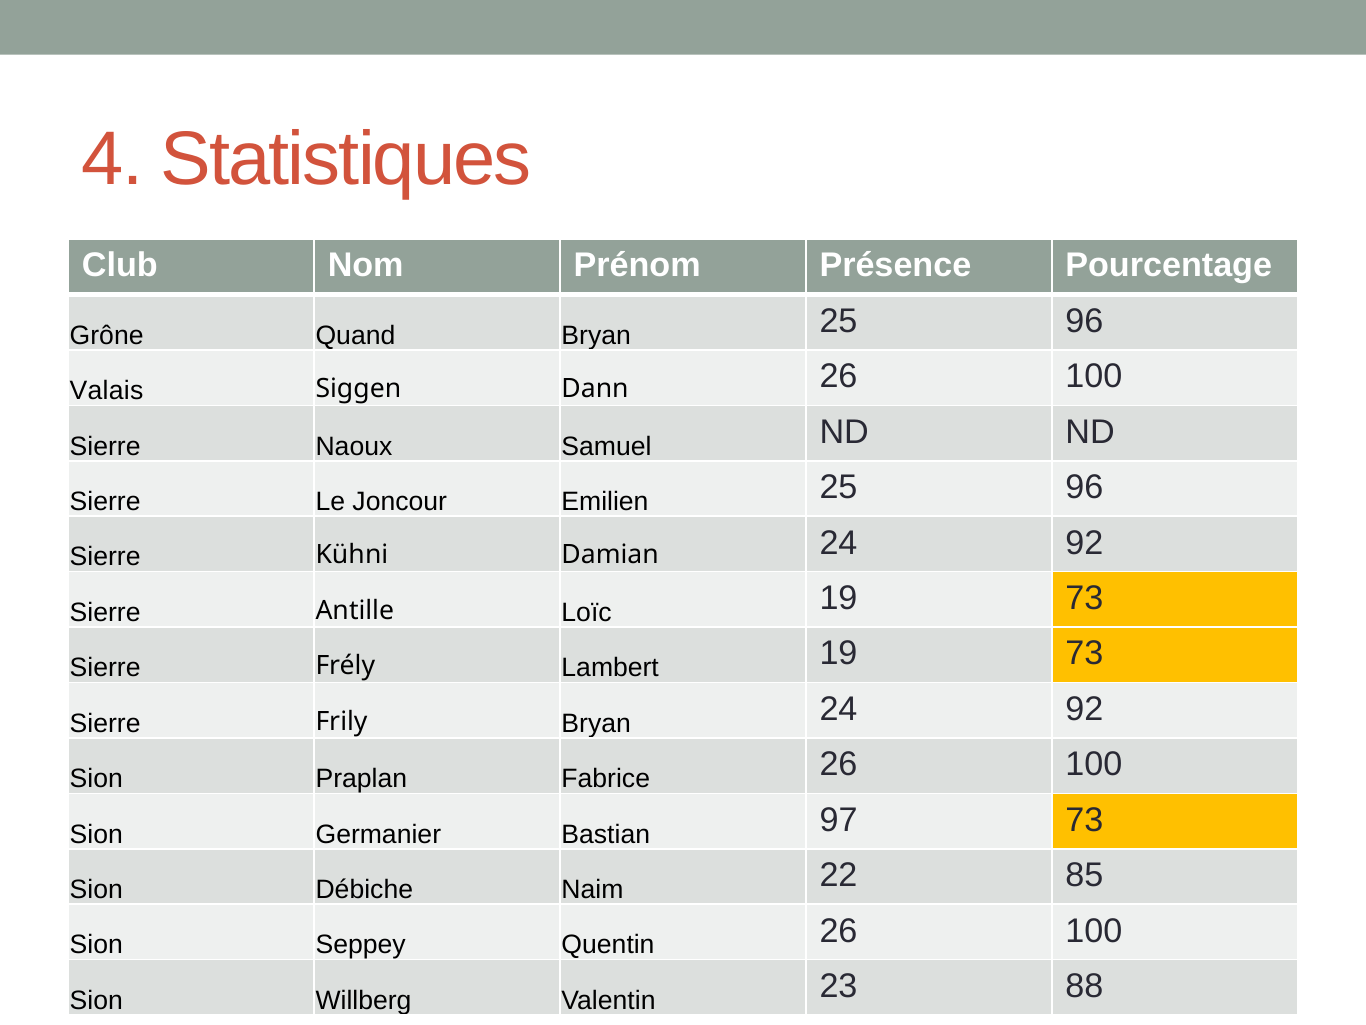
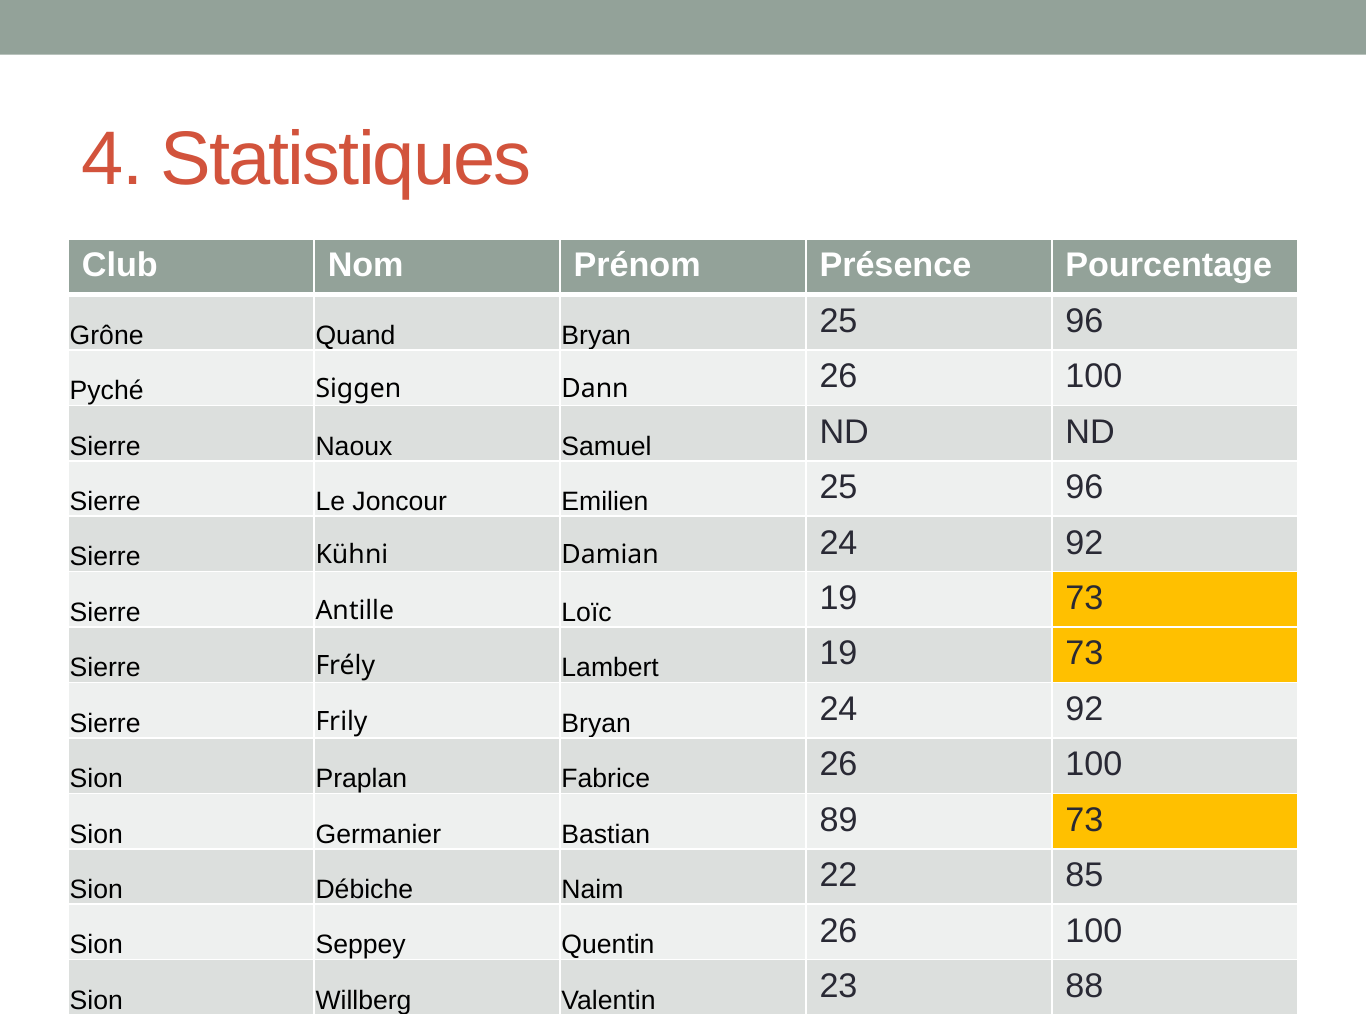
Valais: Valais -> Pyché
97: 97 -> 89
